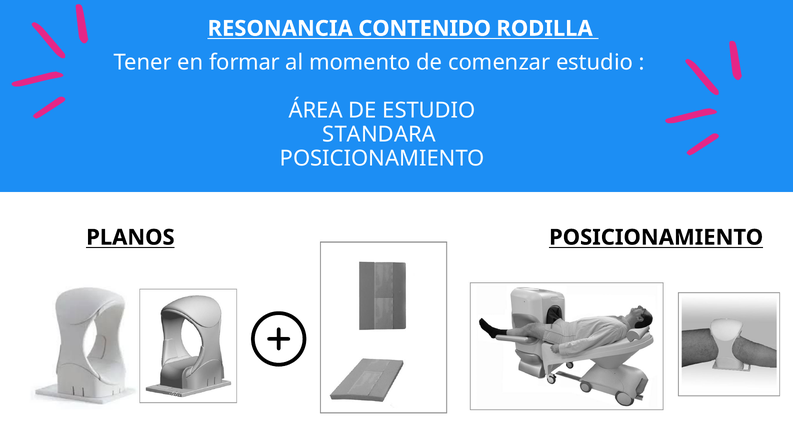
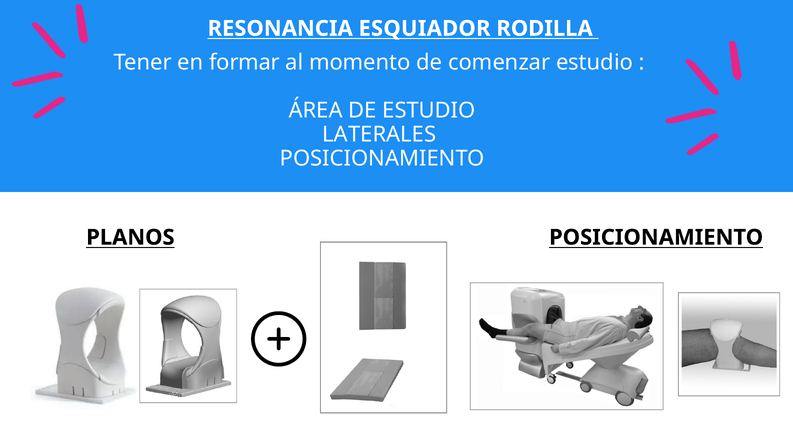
CONTENIDO: CONTENIDO -> ESQUIADOR
STANDARA: STANDARA -> LATERALES
